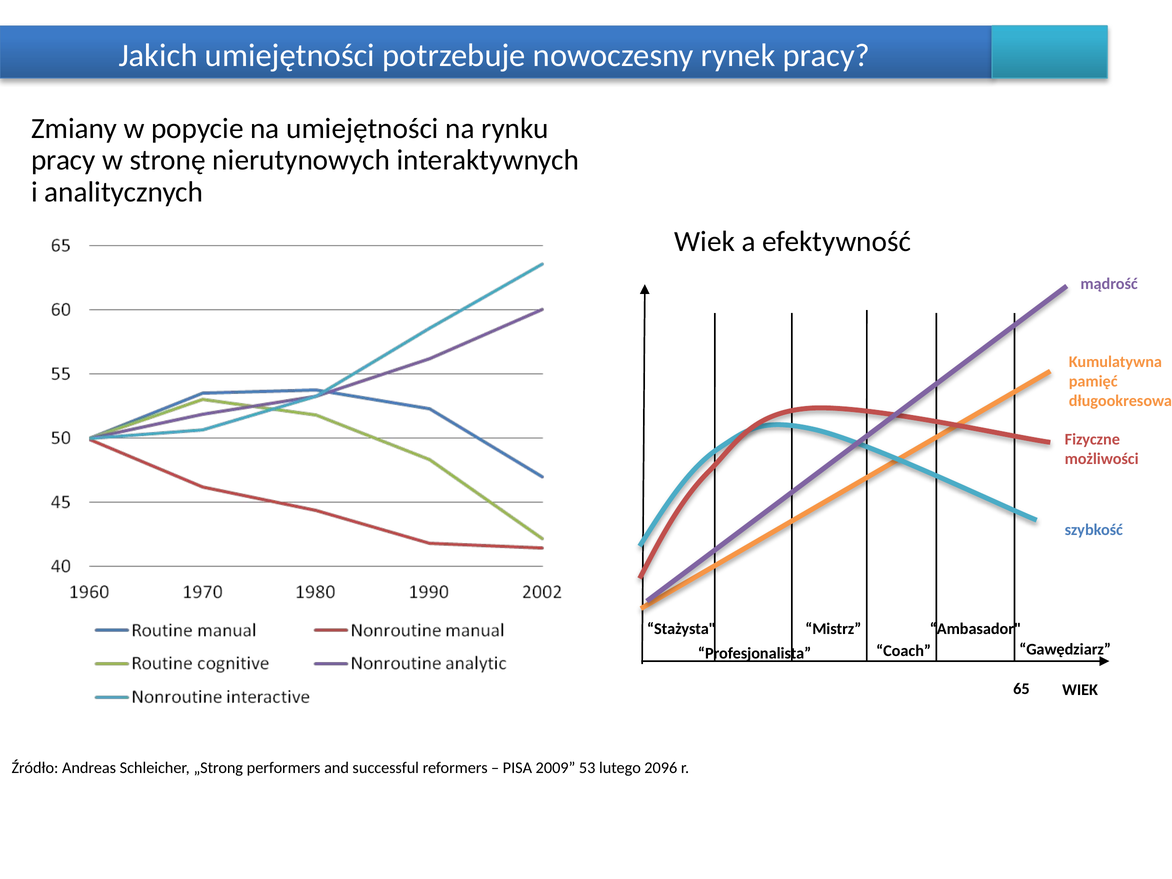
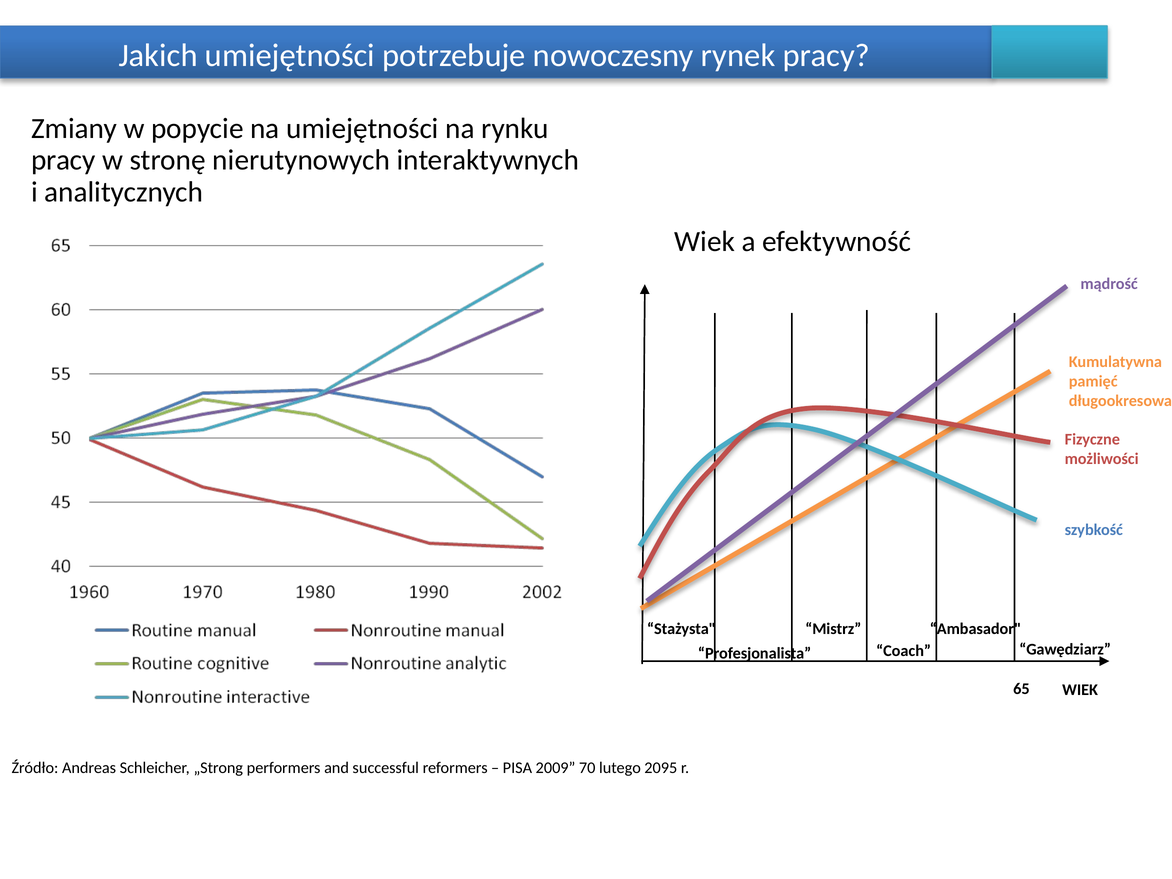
53: 53 -> 70
2096: 2096 -> 2095
